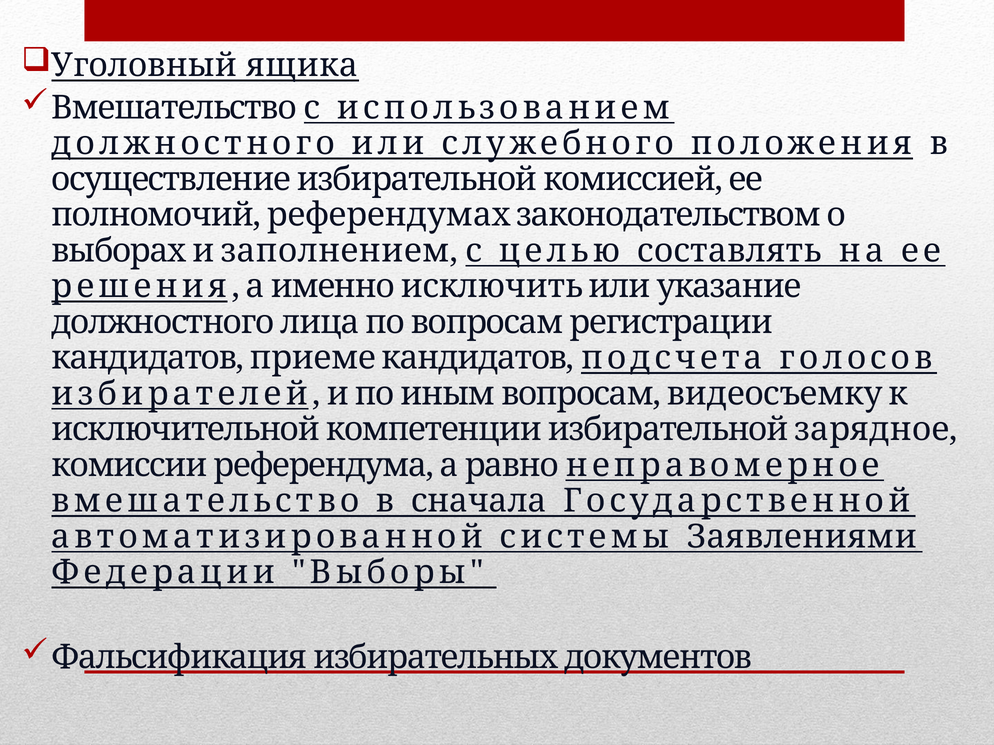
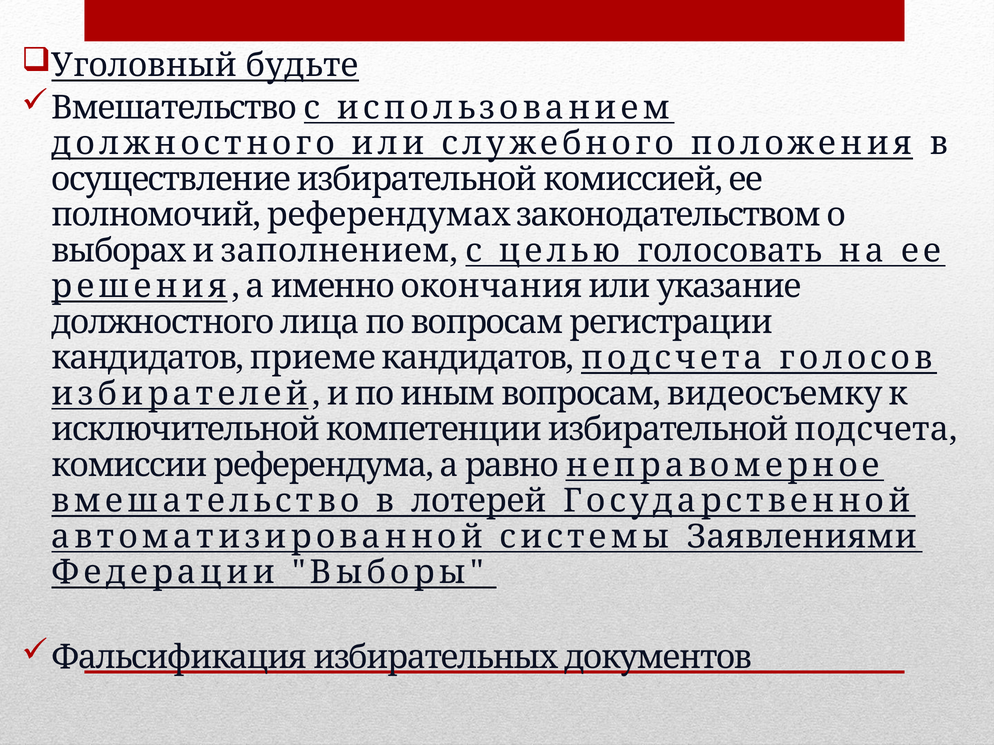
ящика: ящика -> будьте
составлять: составлять -> голосовать
исключить: исключить -> окончания
избирательной зарядное: зарядное -> подсчета
сначала: сначала -> лотерей
